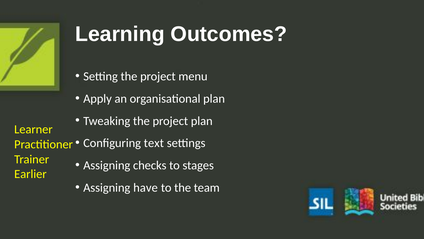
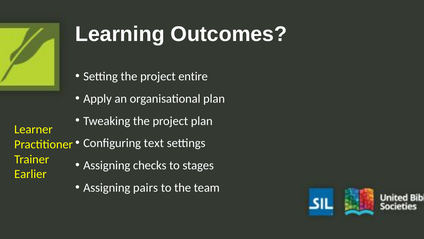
menu: menu -> entire
have: have -> pairs
